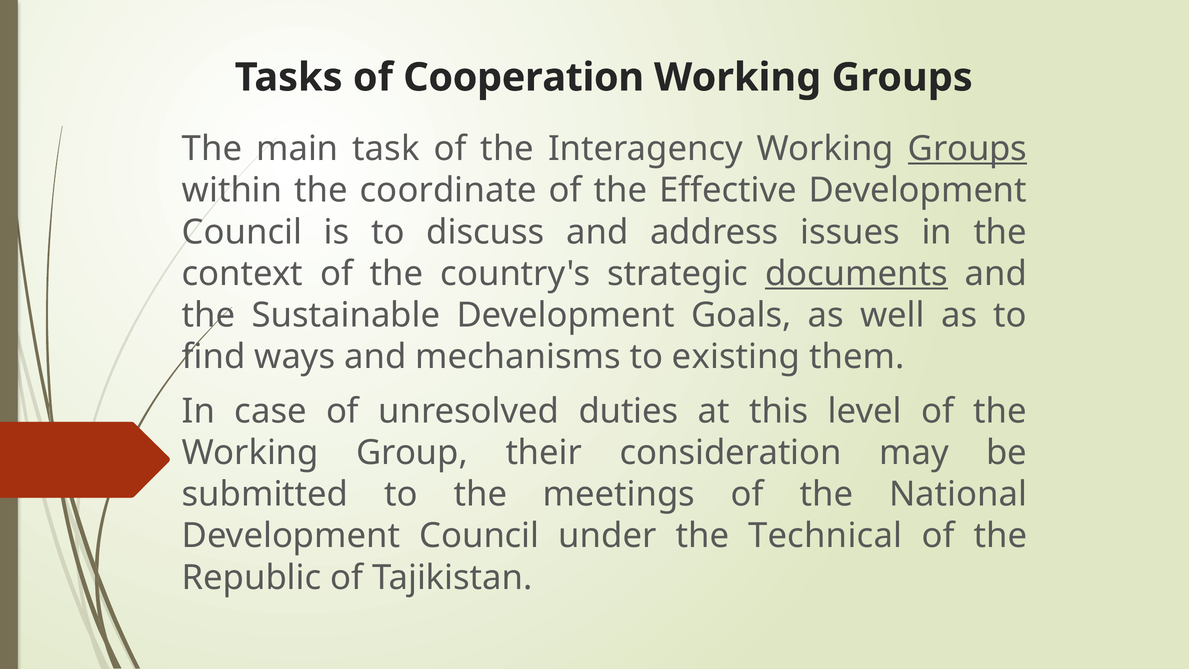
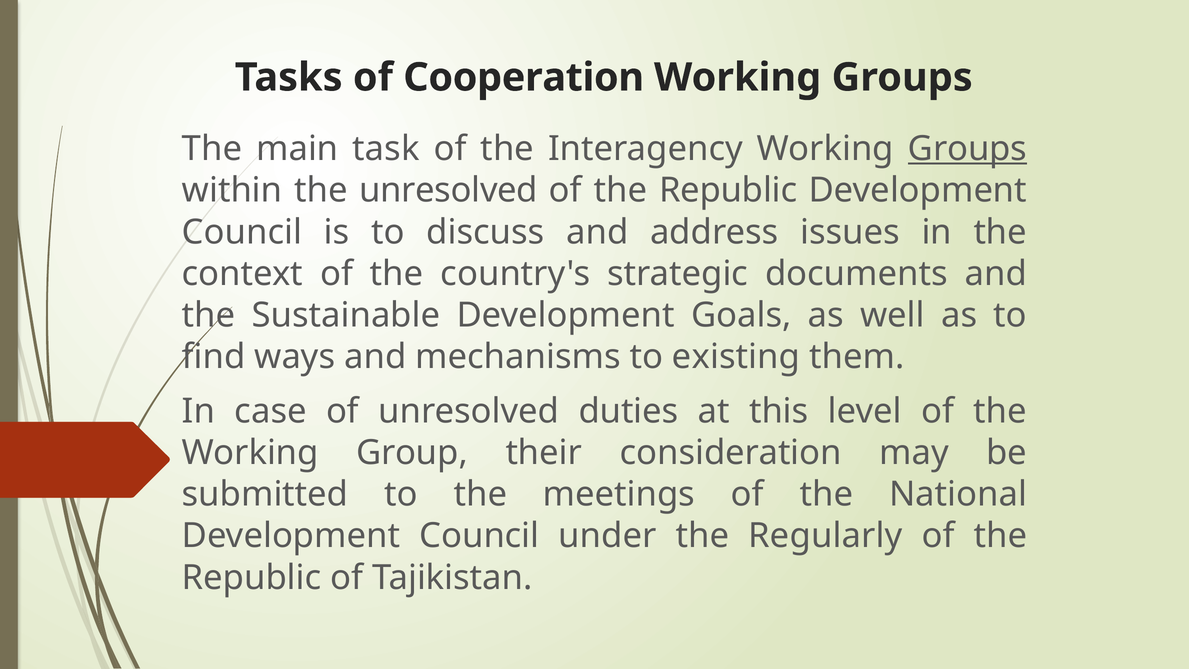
the coordinate: coordinate -> unresolved
Effective at (728, 190): Effective -> Republic
documents underline: present -> none
Technical: Technical -> Regularly
